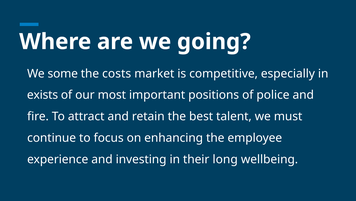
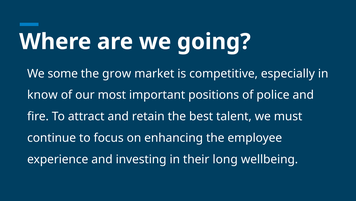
costs: costs -> grow
exists: exists -> know
